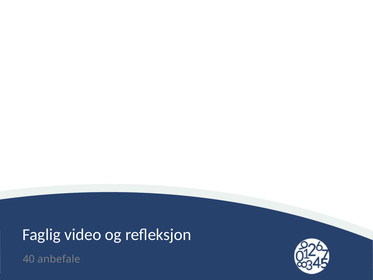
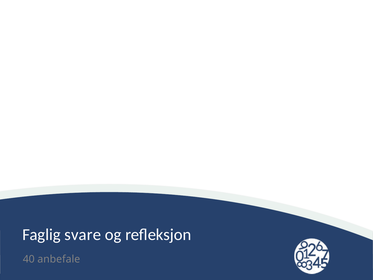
video: video -> svare
